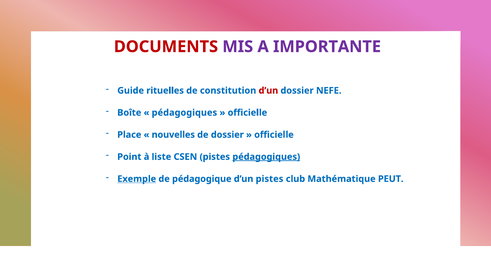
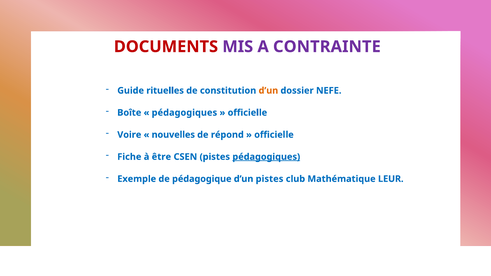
IMPORTANTE: IMPORTANTE -> CONTRAINTE
d’un at (268, 91) colour: red -> orange
Place: Place -> Voire
de dossier: dossier -> répond
Point: Point -> Fiche
liste: liste -> être
Exemple underline: present -> none
PEUT: PEUT -> LEUR
